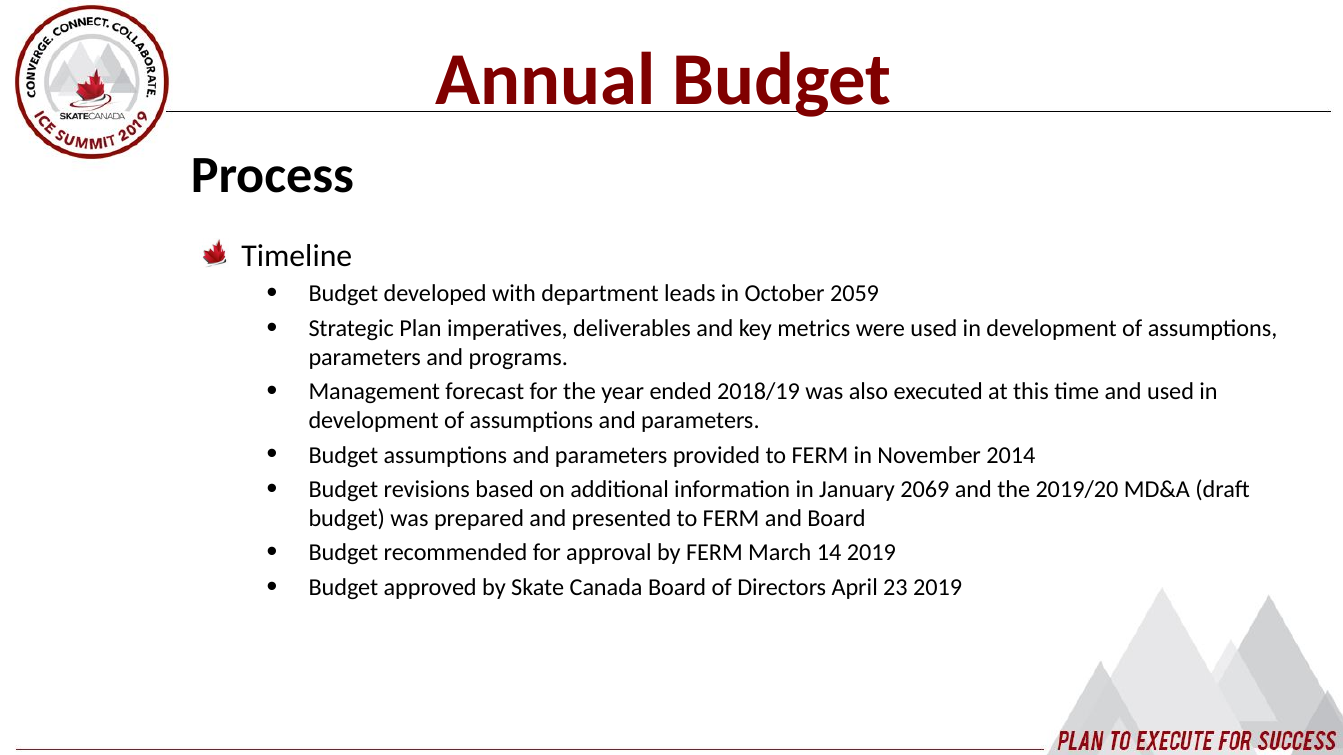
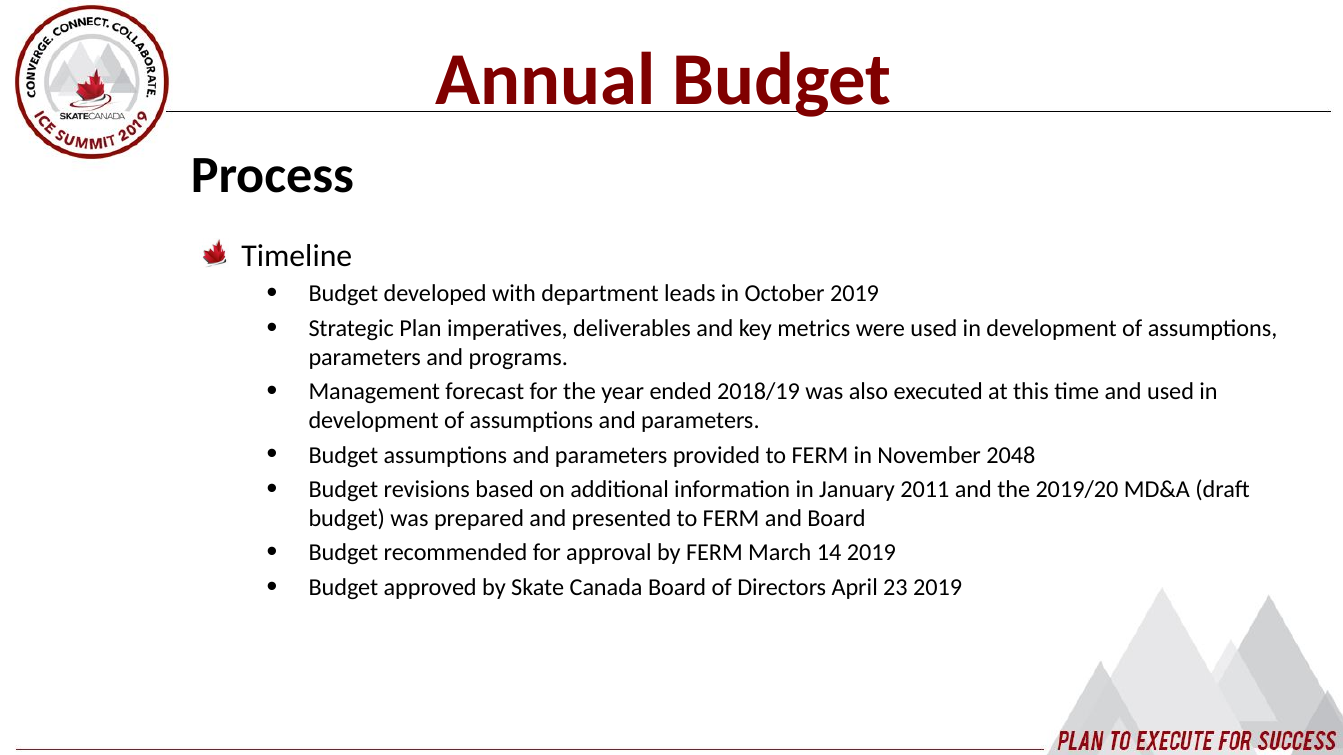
October 2059: 2059 -> 2019
2014: 2014 -> 2048
2069: 2069 -> 2011
